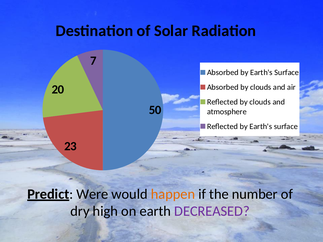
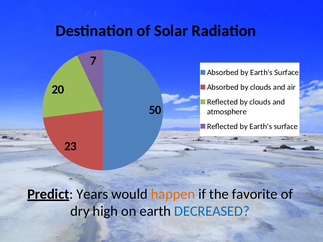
Were: Were -> Years
number: number -> favorite
DECREASED colour: purple -> blue
